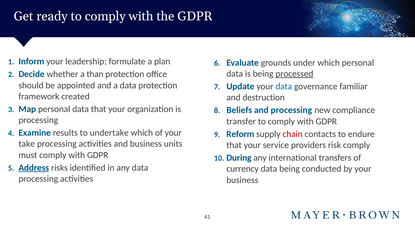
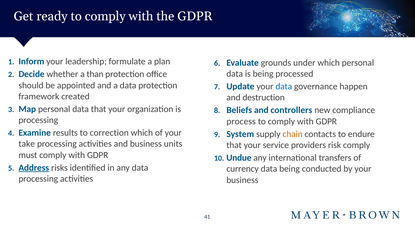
processed underline: present -> none
familiar: familiar -> happen
and processing: processing -> controllers
transfer: transfer -> process
undertake: undertake -> correction
Reform: Reform -> System
chain colour: red -> orange
During: During -> Undue
